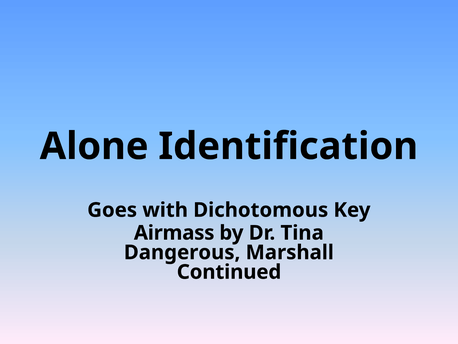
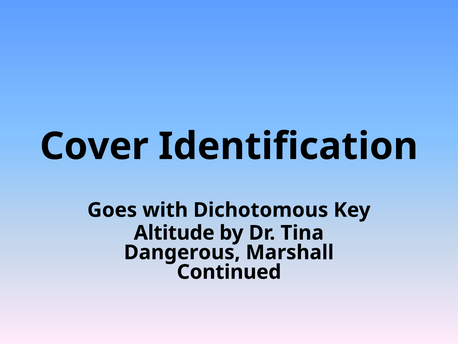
Alone: Alone -> Cover
Airmass: Airmass -> Altitude
